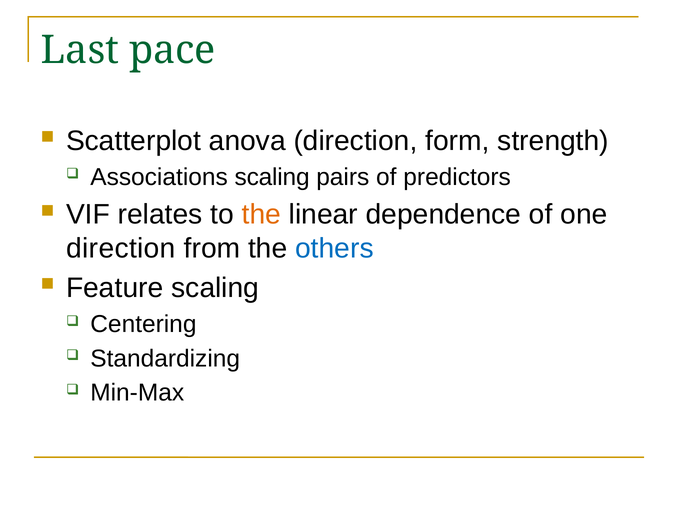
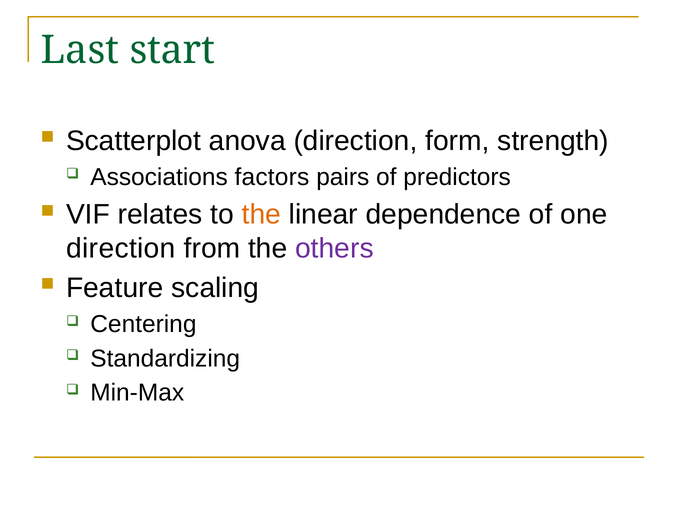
pace: pace -> start
Associations scaling: scaling -> factors
others colour: blue -> purple
